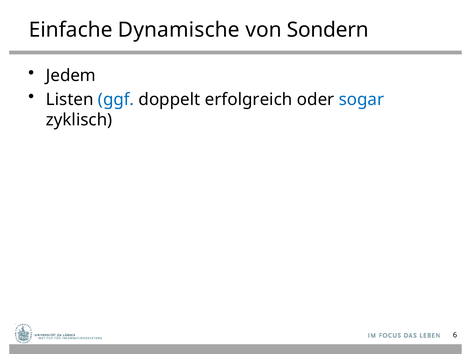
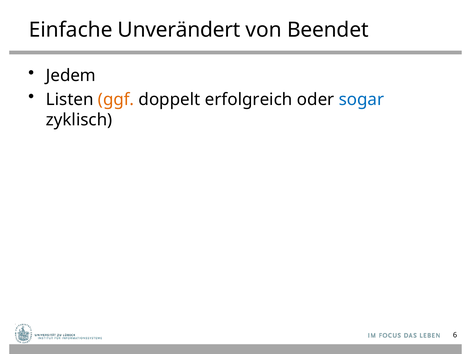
Dynamische: Dynamische -> Unverändert
Sondern: Sondern -> Beendet
ggf colour: blue -> orange
